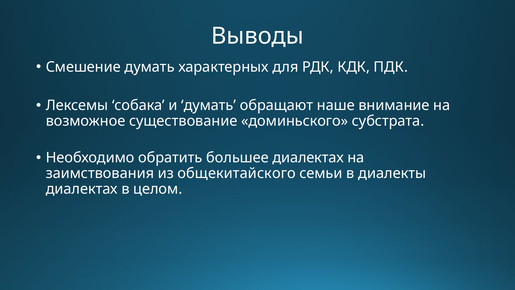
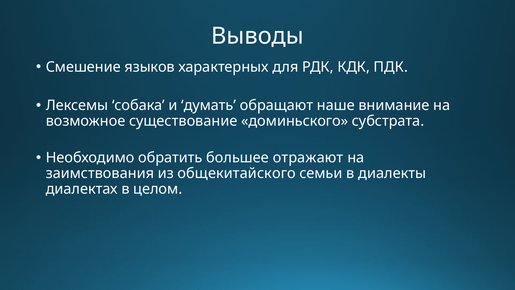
Смешение думать: думать -> языков
большее диалектах: диалектах -> отражают
